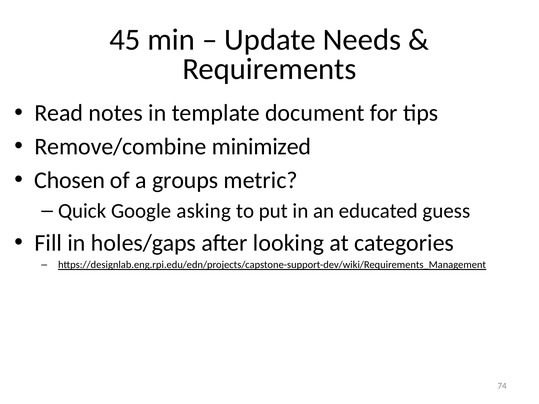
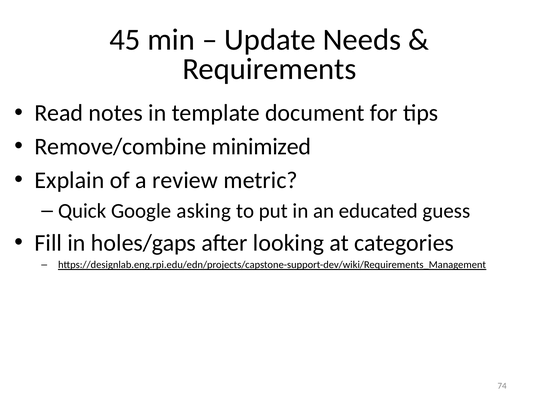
Chosen: Chosen -> Explain
groups: groups -> review
